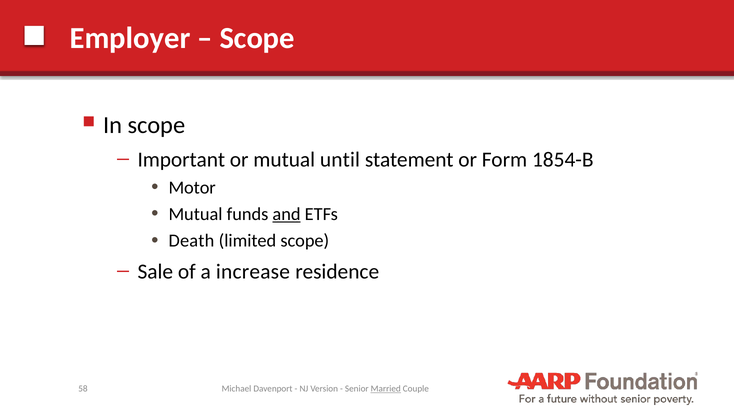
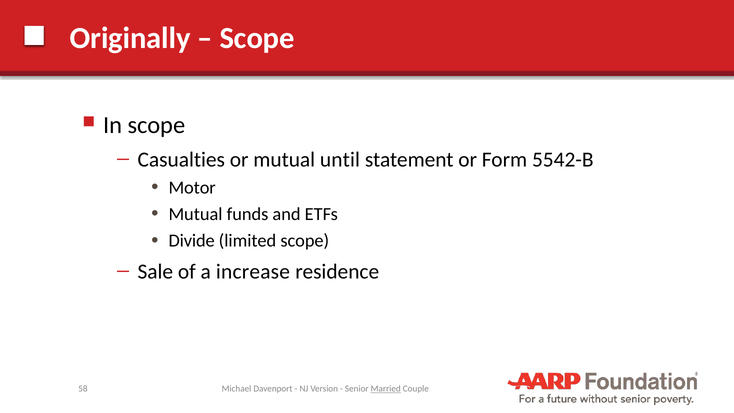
Employer: Employer -> Originally
Important: Important -> Casualties
1854-B: 1854-B -> 5542-B
and underline: present -> none
Death: Death -> Divide
